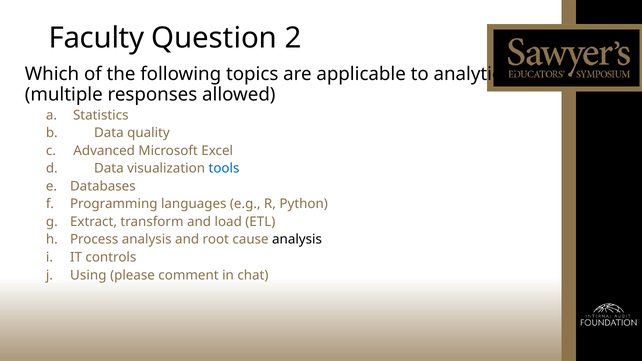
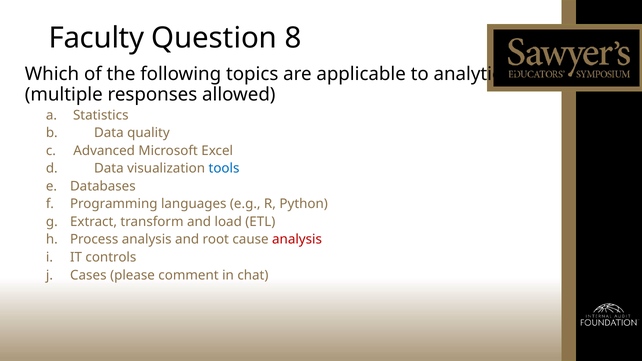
2: 2 -> 8
analysis at (297, 240) colour: black -> red
Using: Using -> Cases
